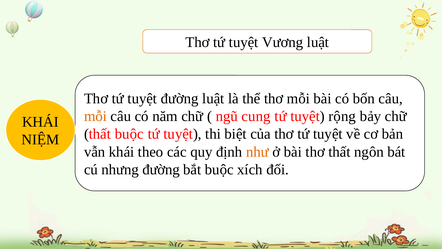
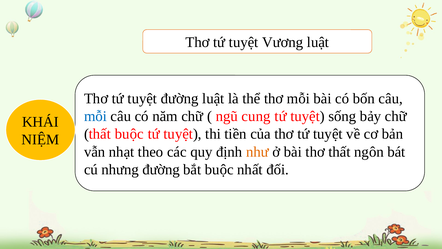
mỗi at (95, 116) colour: orange -> blue
rộng: rộng -> sống
biệt: biệt -> tiền
vẫn khái: khái -> nhạt
xích: xích -> nhất
